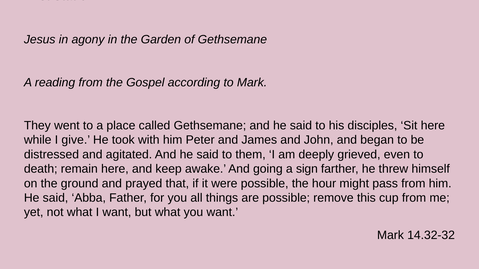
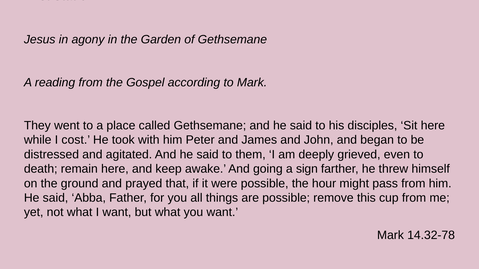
give: give -> cost
14.32-32: 14.32-32 -> 14.32-78
